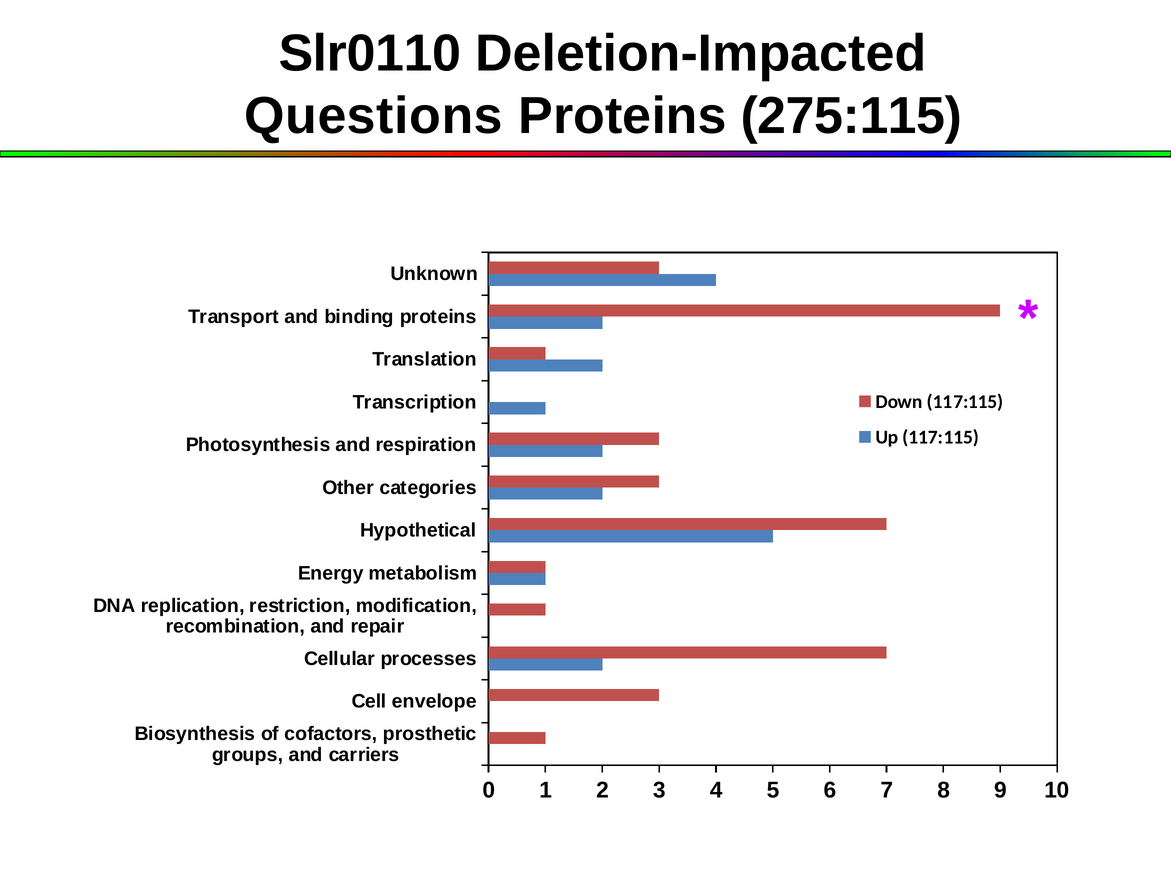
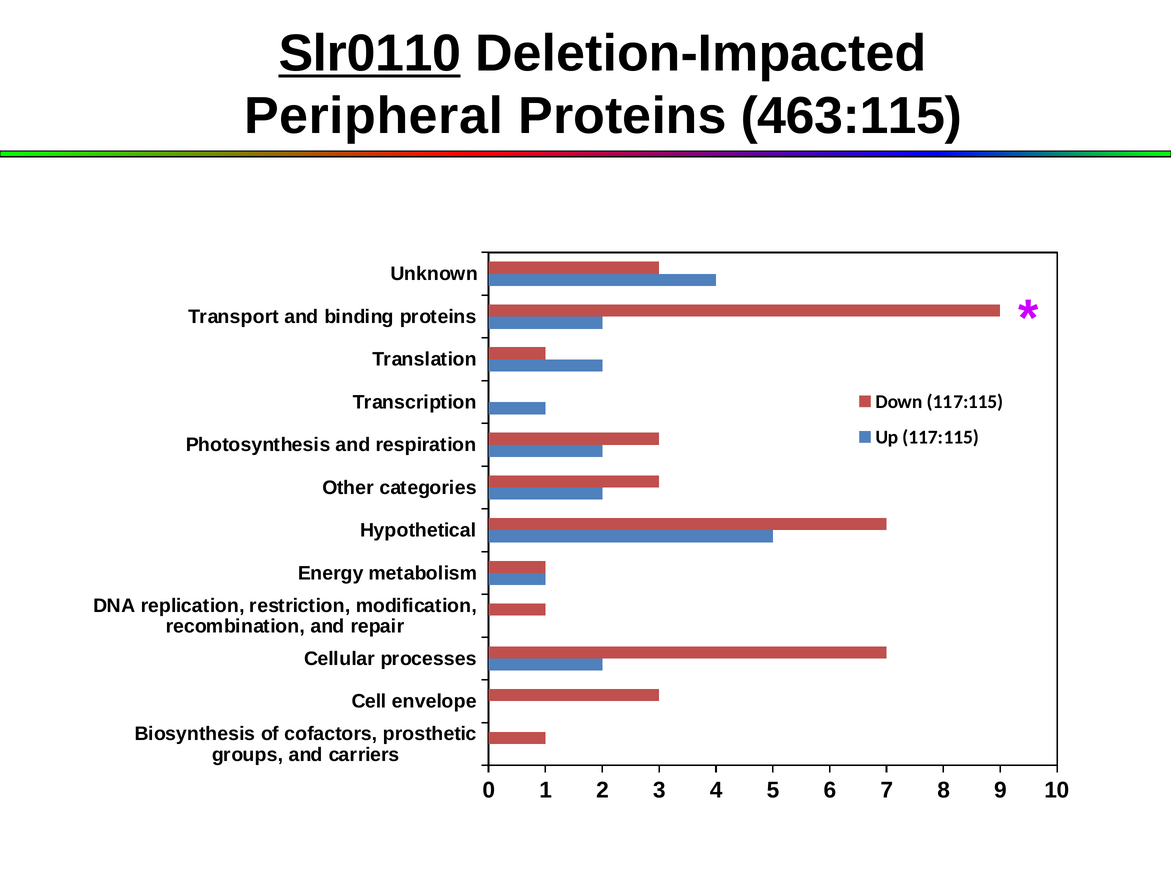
Slr0110 underline: none -> present
Questions: Questions -> Peripheral
275:115: 275:115 -> 463:115
